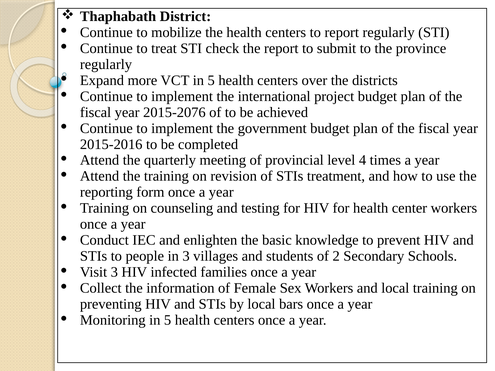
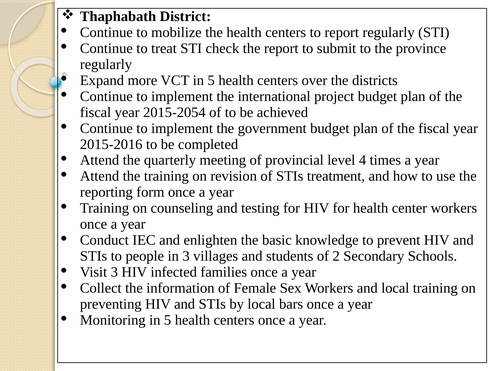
2015-2076: 2015-2076 -> 2015-2054
